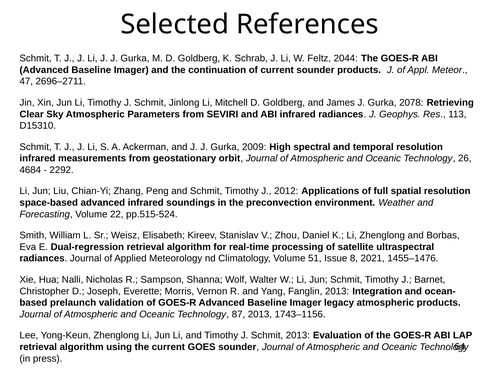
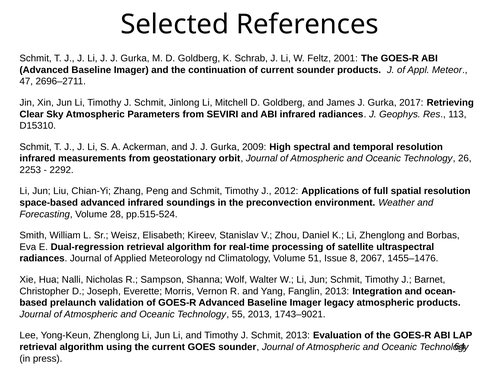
2044: 2044 -> 2001
2078: 2078 -> 2017
4684: 4684 -> 2253
22: 22 -> 28
2021: 2021 -> 2067
87: 87 -> 55
1743–1156: 1743–1156 -> 1743–9021
